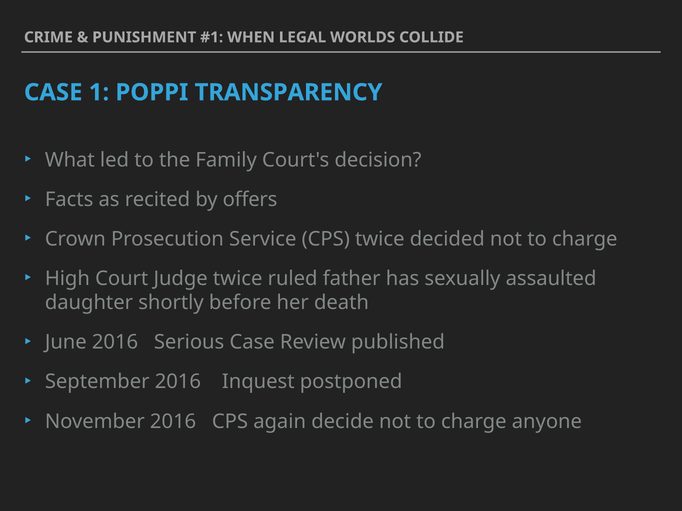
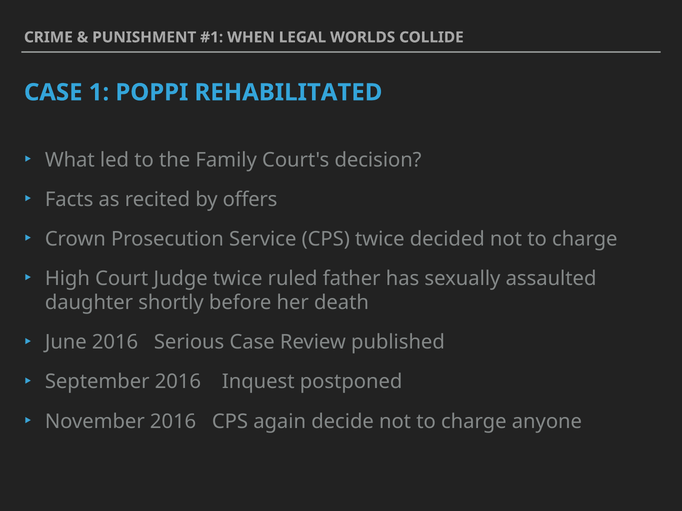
TRANSPARENCY: TRANSPARENCY -> REHABILITATED
